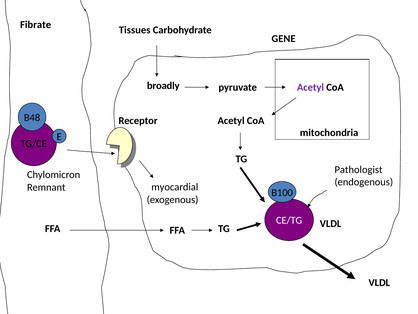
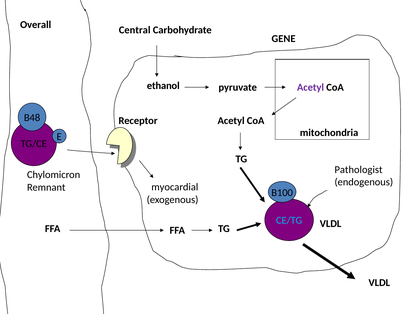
Fibrate: Fibrate -> Overall
Tissues: Tissues -> Central
broadly: broadly -> ethanol
CE/TG colour: white -> light blue
